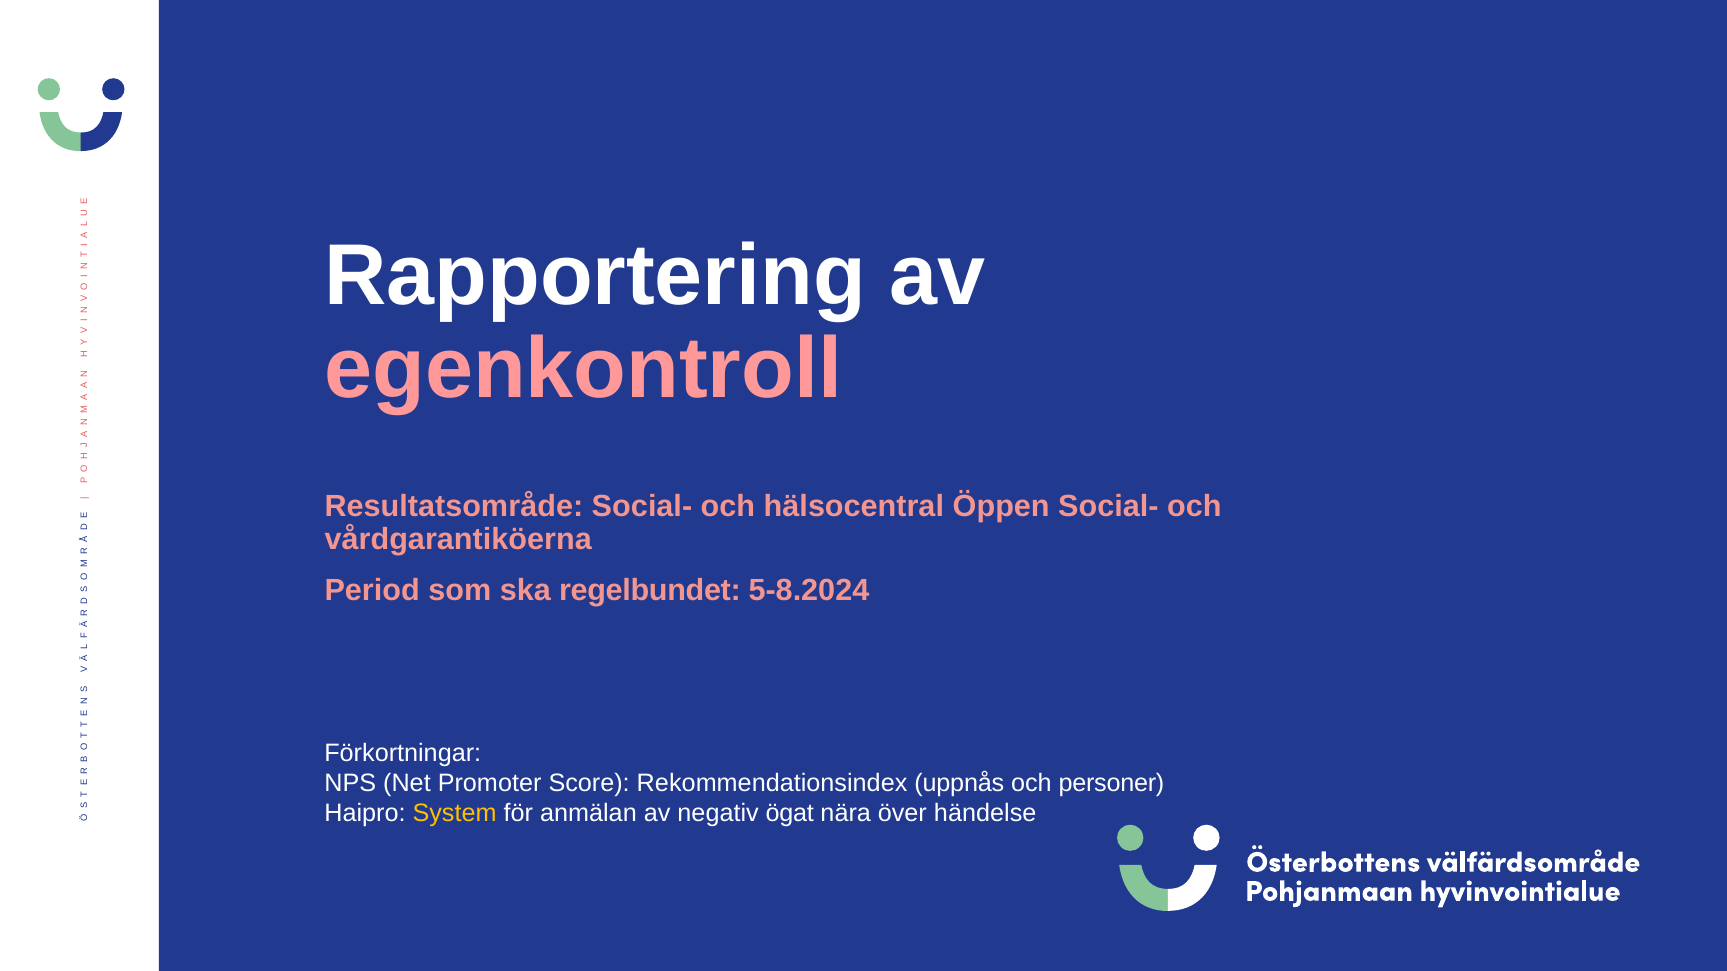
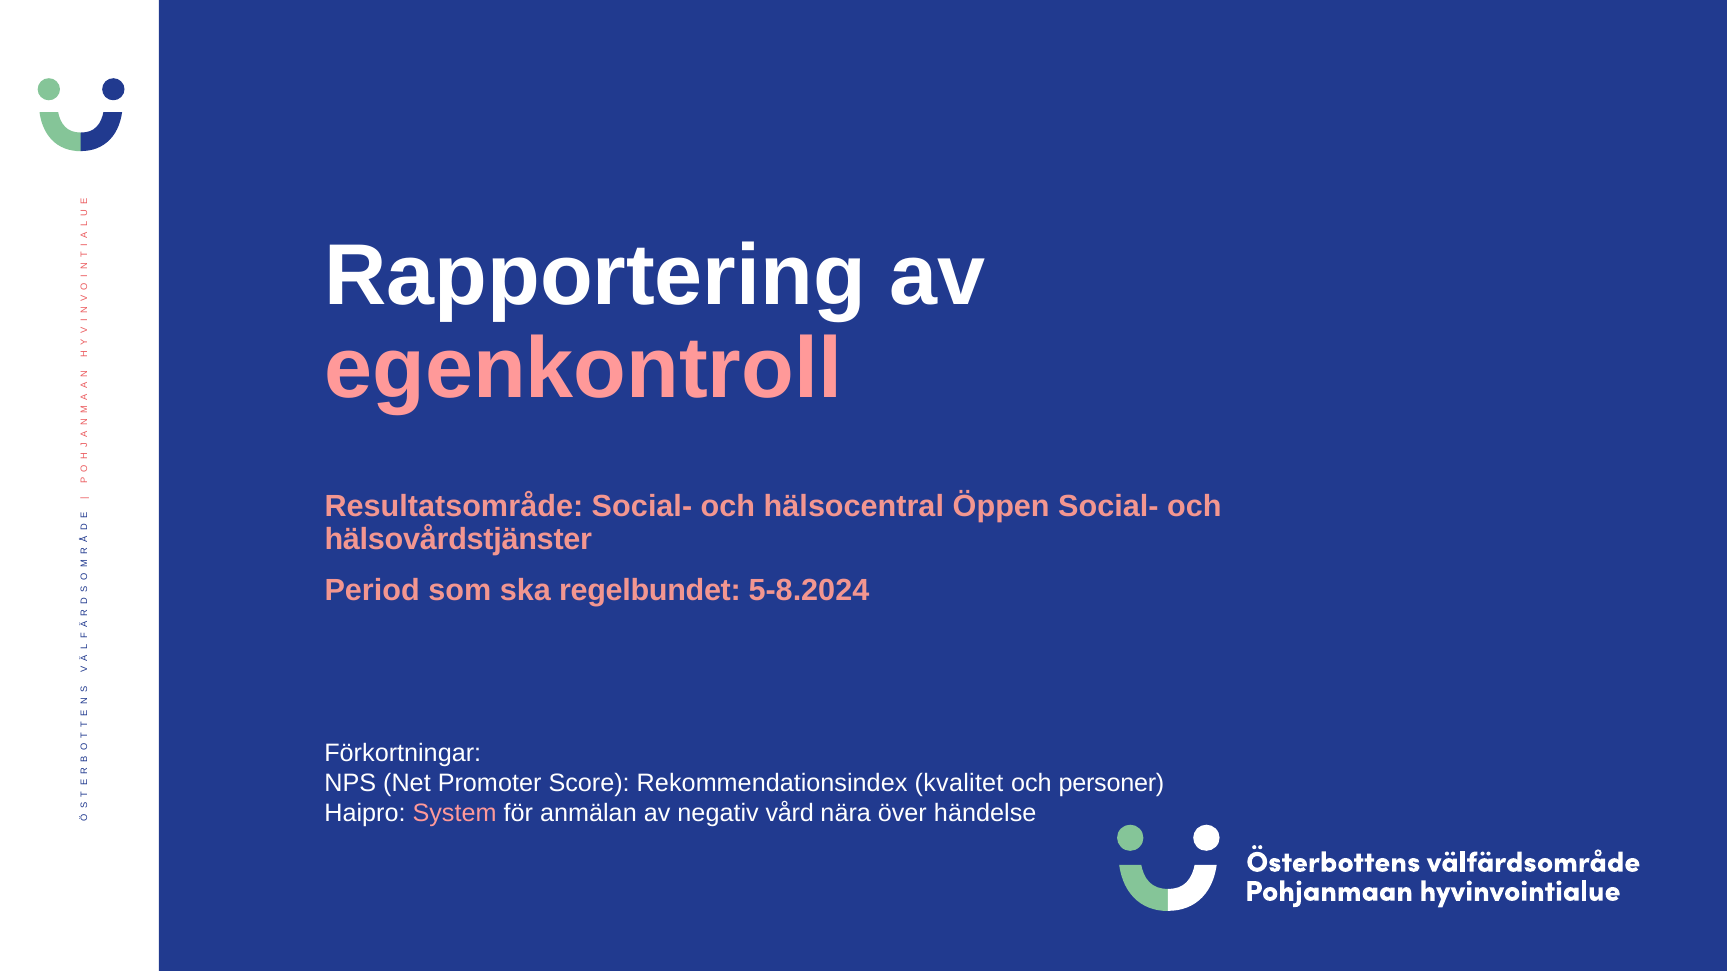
vårdgarantiköerna: vårdgarantiköerna -> hälsovårdstjänster
uppnås: uppnås -> kvalitet
System colour: yellow -> pink
ögat: ögat -> vård
